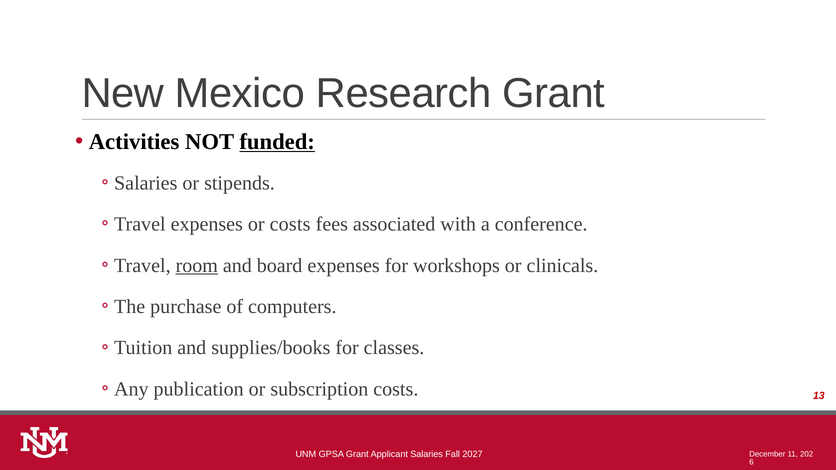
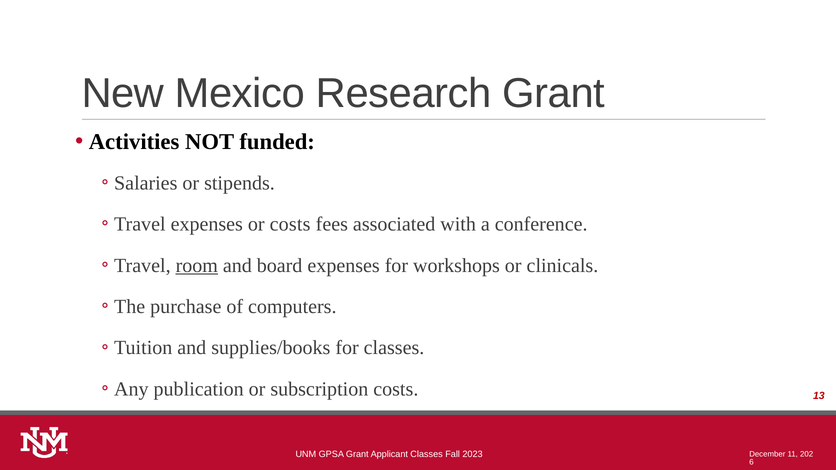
funded underline: present -> none
Applicant Salaries: Salaries -> Classes
2027: 2027 -> 2023
